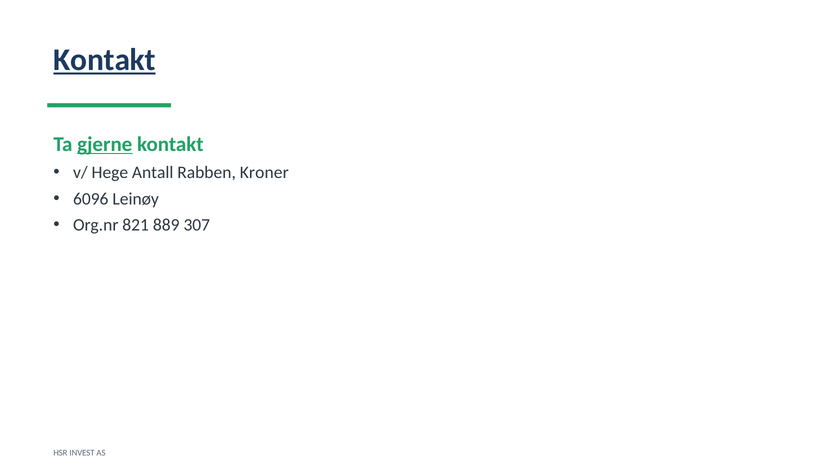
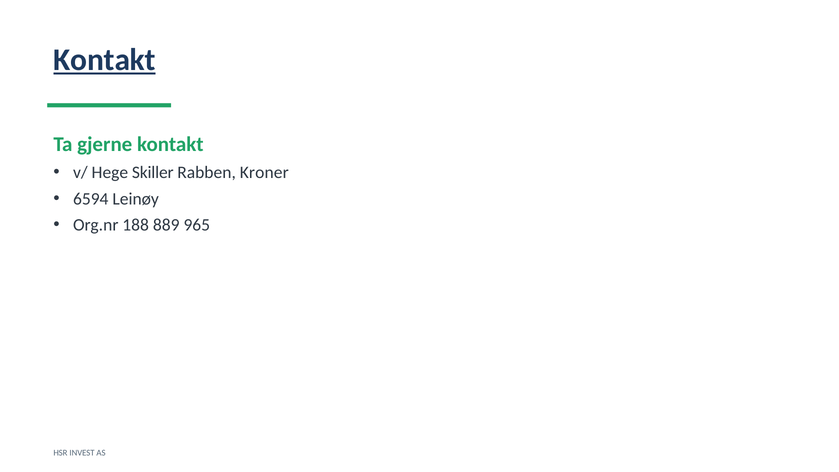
gjerne underline: present -> none
Antall: Antall -> Skiller
6096: 6096 -> 6594
821: 821 -> 188
307: 307 -> 965
